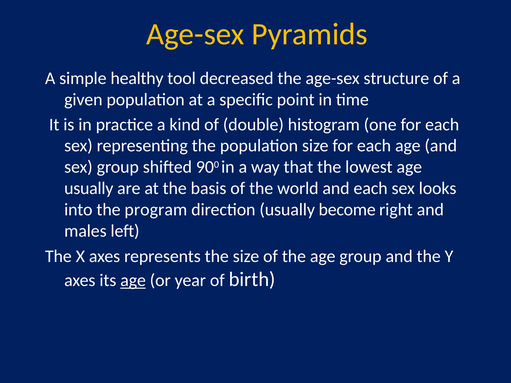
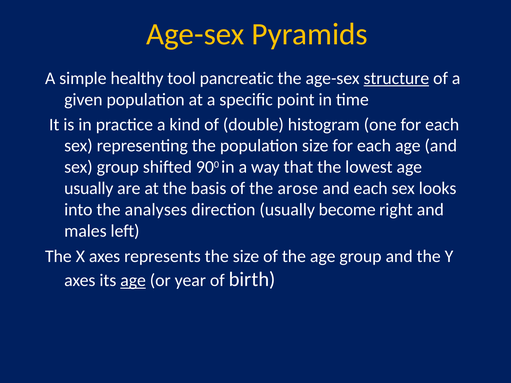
decreased: decreased -> pancreatic
structure underline: none -> present
world: world -> arose
program: program -> analyses
